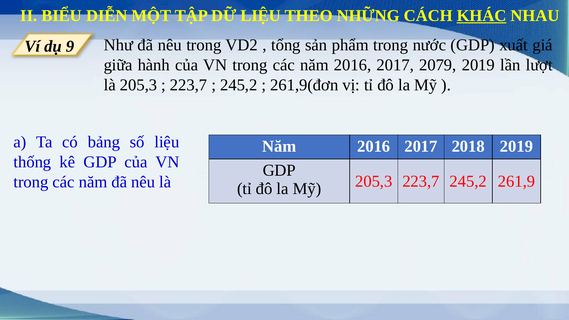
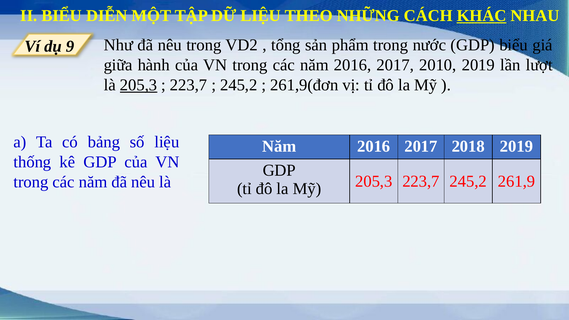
GDP xuất: xuất -> biểu
2079: 2079 -> 2010
205,3 at (139, 85) underline: none -> present
